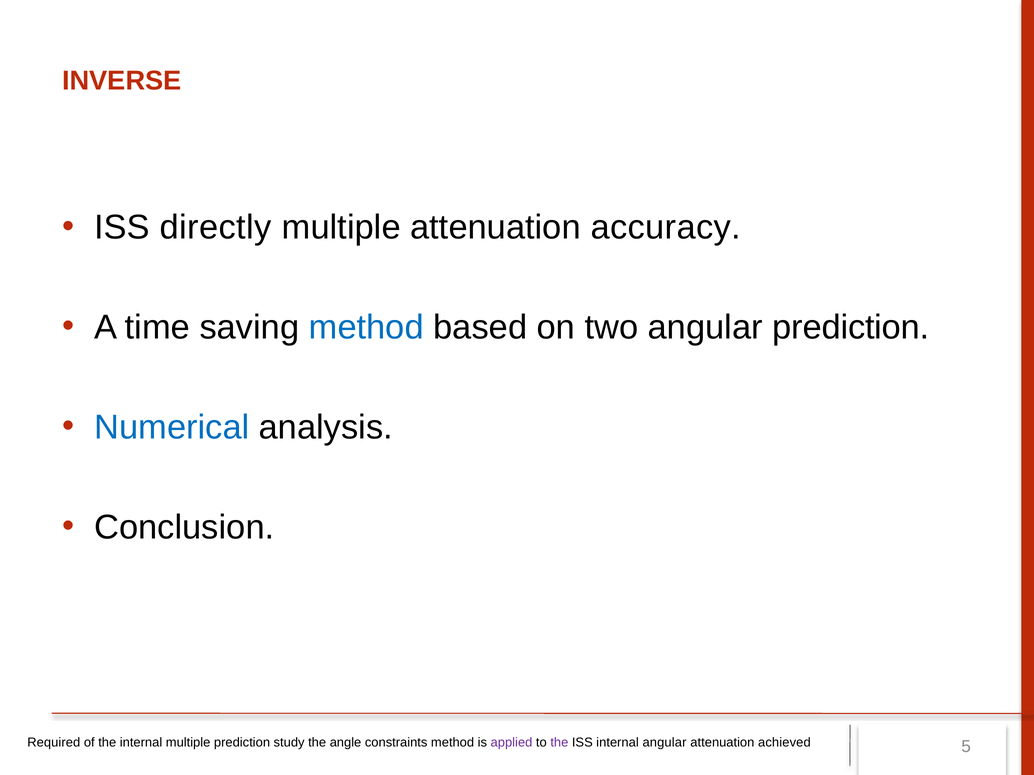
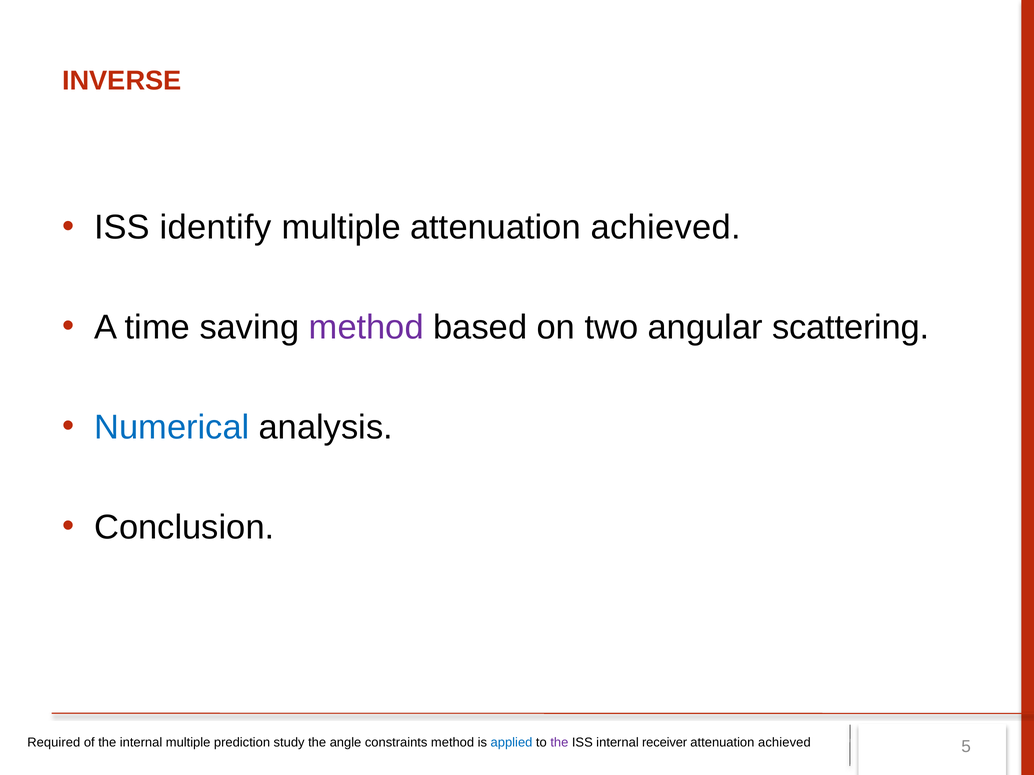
directly: directly -> identify
multiple attenuation accuracy: accuracy -> achieved
method at (366, 328) colour: blue -> purple
angular prediction: prediction -> scattering
applied colour: purple -> blue
internal angular: angular -> receiver
